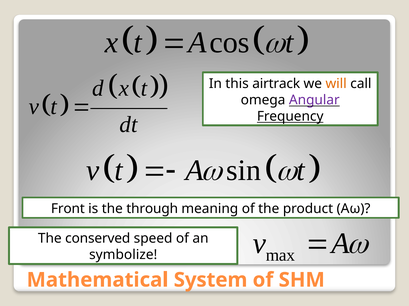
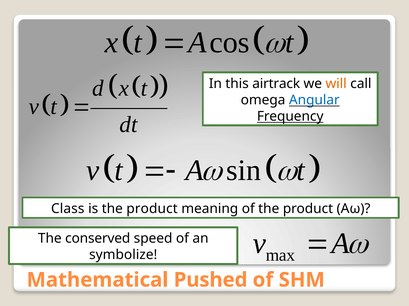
Angular colour: purple -> blue
Front: Front -> Class
is the through: through -> product
System: System -> Pushed
